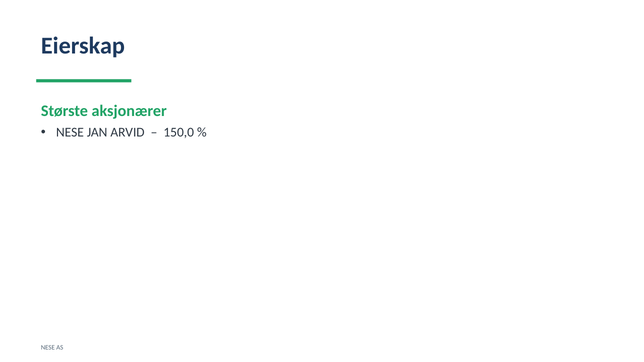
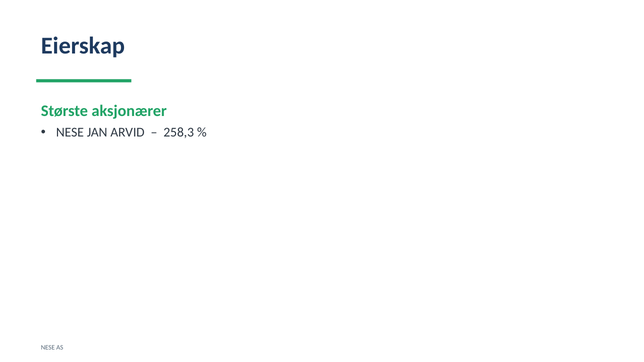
150,0: 150,0 -> 258,3
